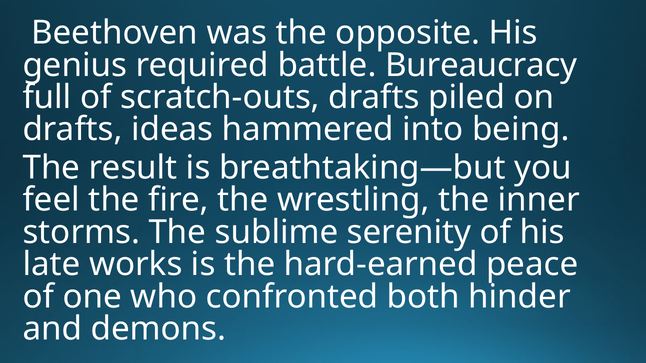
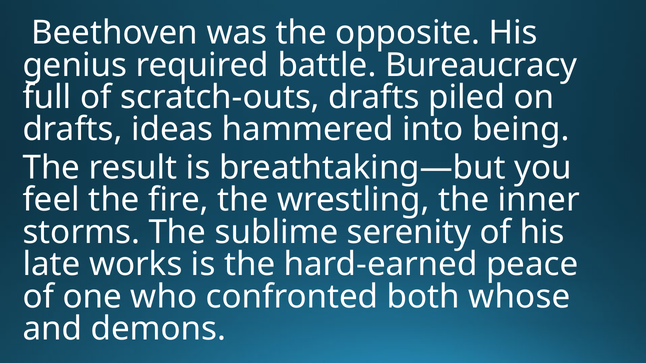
hinder: hinder -> whose
